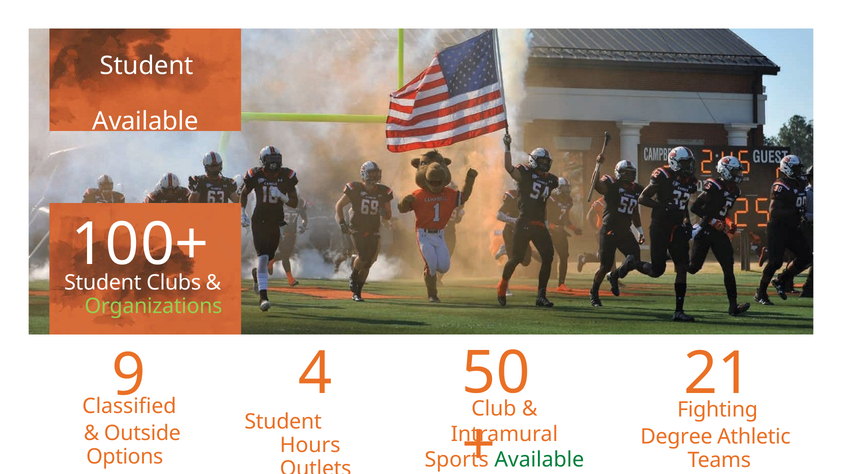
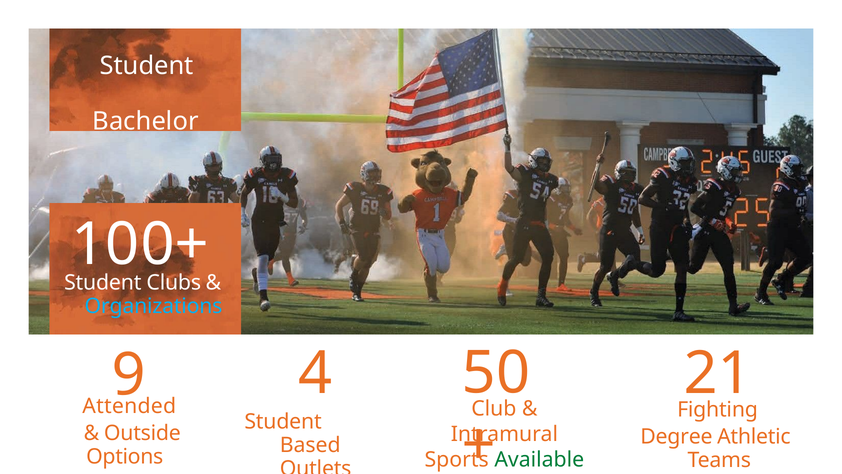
Available at (146, 121): Available -> Bachelor
Organizations colour: light green -> light blue
Classified: Classified -> Attended
Hours: Hours -> Based
